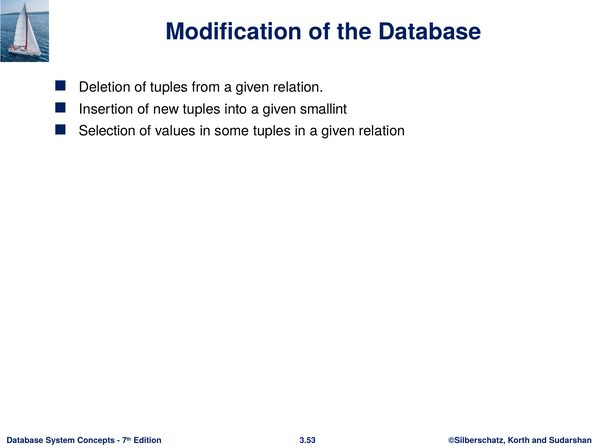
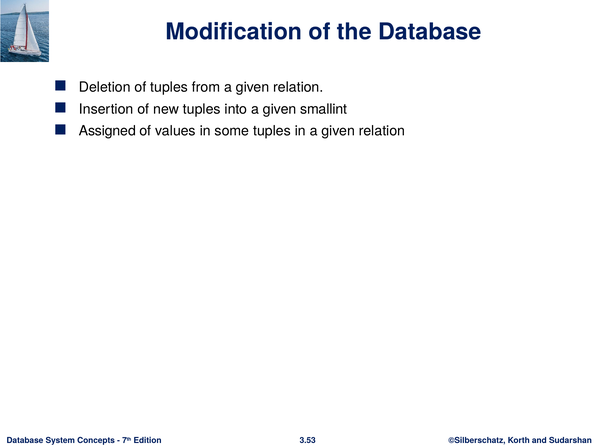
Selection: Selection -> Assigned
